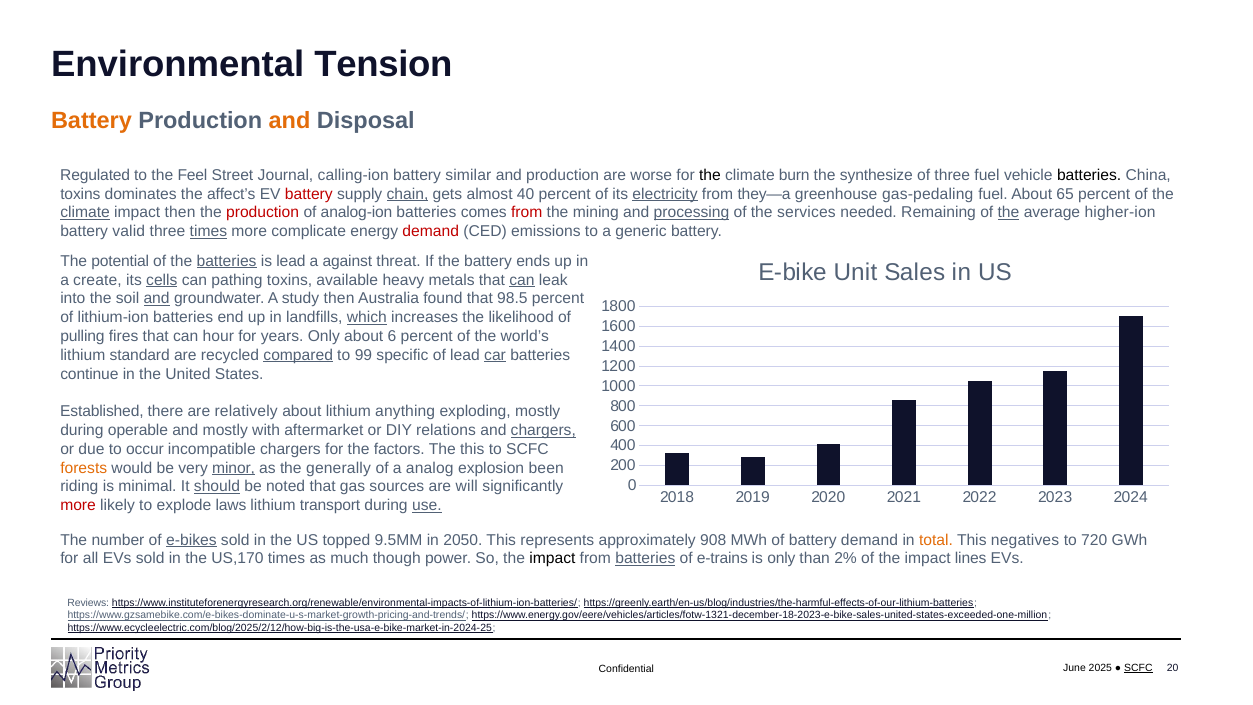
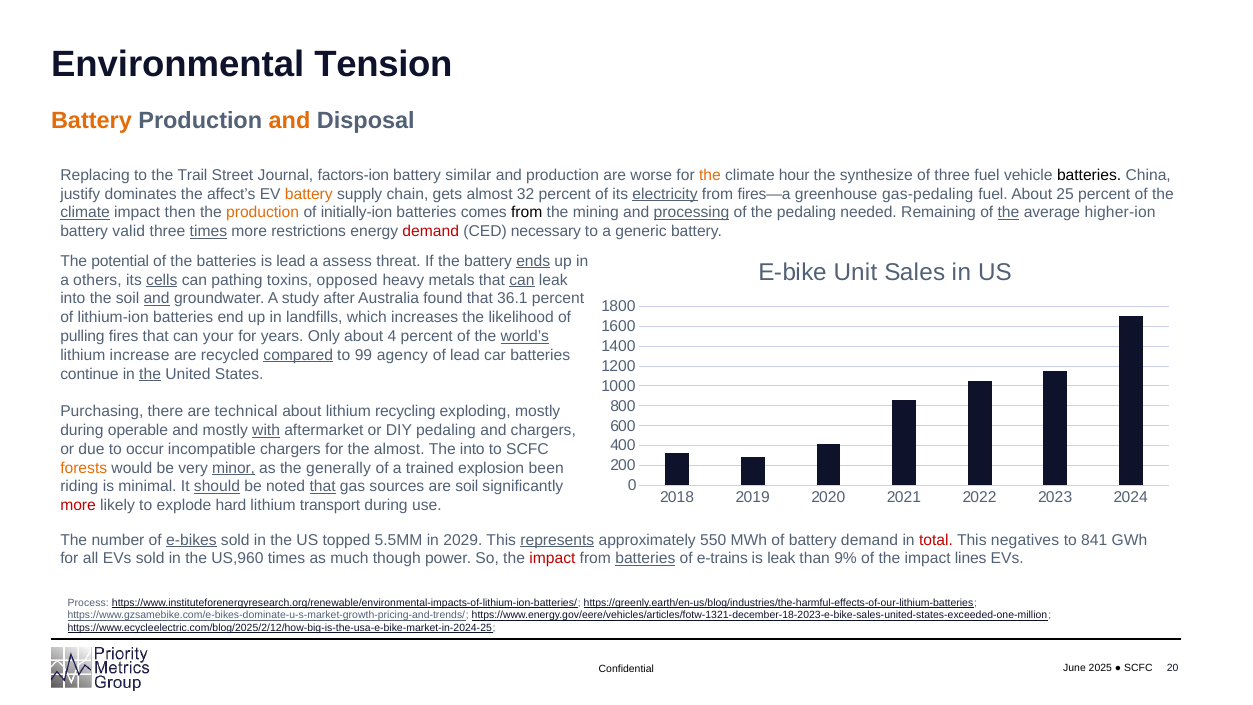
Regulated: Regulated -> Replacing
Feel: Feel -> Trail
calling-ion: calling-ion -> factors-ion
the at (710, 175) colour: black -> orange
burn: burn -> hour
toxins at (80, 194): toxins -> justify
battery at (309, 194) colour: red -> orange
chain underline: present -> none
40: 40 -> 32
they—a: they—a -> fires—a
65: 65 -> 25
production at (263, 213) colour: red -> orange
analog-ion: analog-ion -> initially-ion
from at (527, 213) colour: red -> black
the services: services -> pedaling
complicate: complicate -> restrictions
emissions: emissions -> necessary
batteries at (227, 261) underline: present -> none
against: against -> assess
ends underline: none -> present
create: create -> others
available: available -> opposed
study then: then -> after
98.5: 98.5 -> 36.1
which underline: present -> none
hour: hour -> your
6: 6 -> 4
world’s underline: none -> present
standard: standard -> increase
specific: specific -> agency
car underline: present -> none
the at (150, 374) underline: none -> present
Established: Established -> Purchasing
relatively: relatively -> technical
anything: anything -> recycling
with underline: none -> present
DIY relations: relations -> pedaling
chargers at (543, 430) underline: present -> none
the factors: factors -> almost
The this: this -> into
analog: analog -> trained
that at (323, 487) underline: none -> present
are will: will -> soil
laws: laws -> hard
use underline: present -> none
9.5MM: 9.5MM -> 5.5MM
2050: 2050 -> 2029
represents underline: none -> present
908: 908 -> 550
total colour: orange -> red
720: 720 -> 841
US,170: US,170 -> US,960
impact at (552, 558) colour: black -> red
is only: only -> leak
2%: 2% -> 9%
Reviews: Reviews -> Process
SCFC at (1138, 668) underline: present -> none
